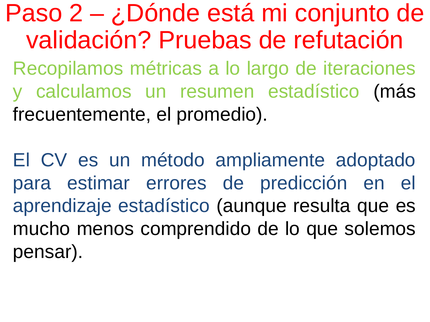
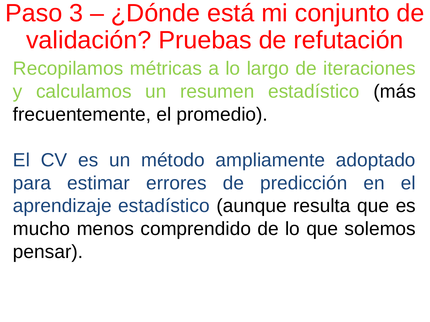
2: 2 -> 3
